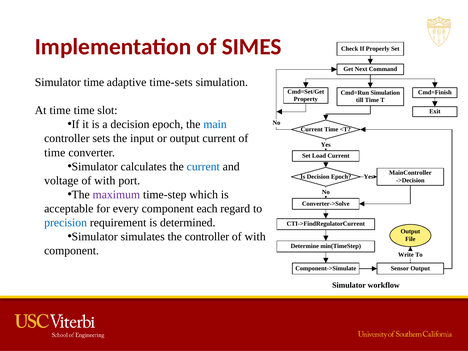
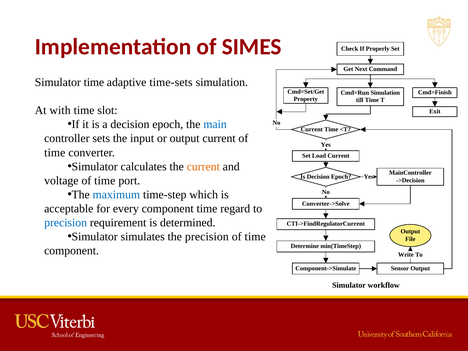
At time: time -> with
current at (203, 167) colour: blue -> orange
voltage of with: with -> time
maximum colour: purple -> blue
component each: each -> time
the controller: controller -> precision
with at (255, 237): with -> time
